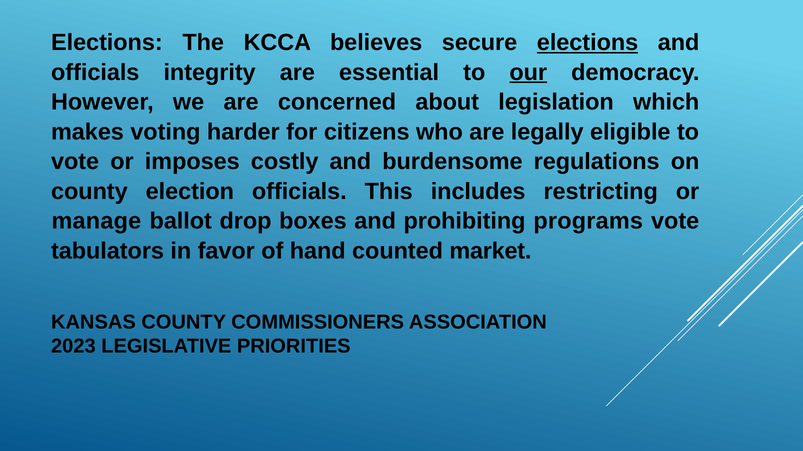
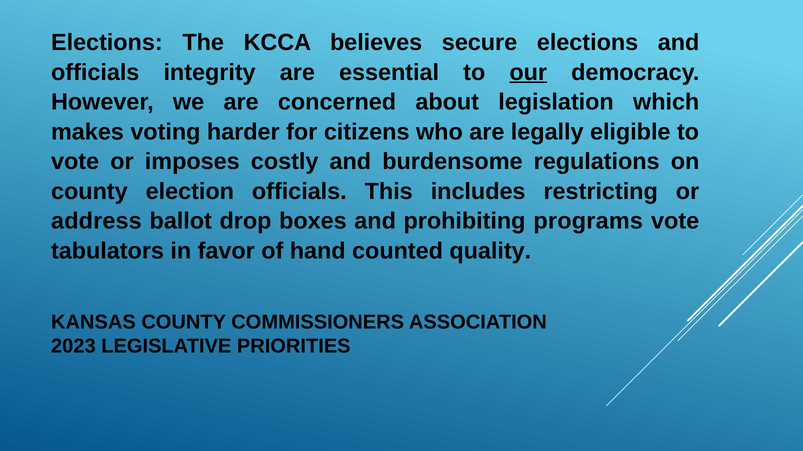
elections at (588, 43) underline: present -> none
manage: manage -> address
market: market -> quality
